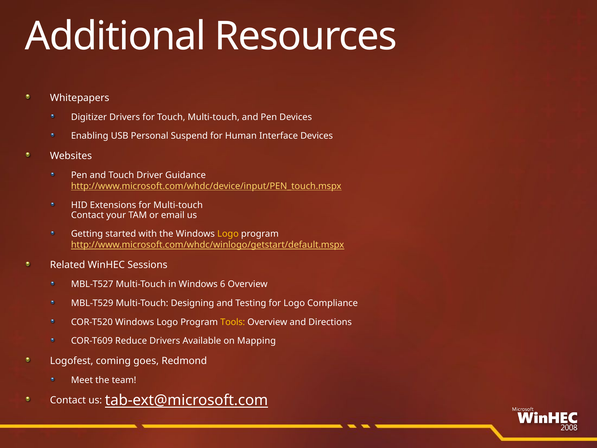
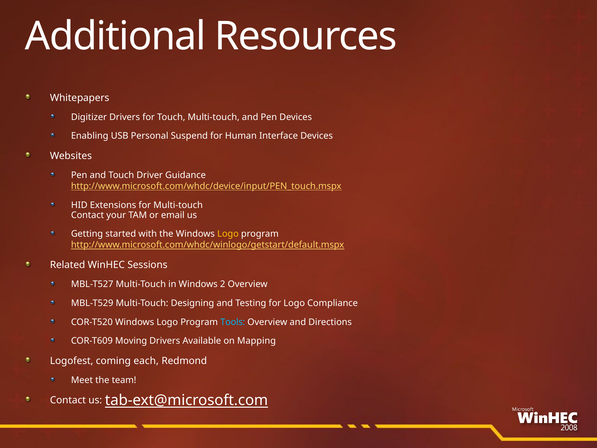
6: 6 -> 2
Tools colour: yellow -> light blue
Reduce: Reduce -> Moving
goes: goes -> each
